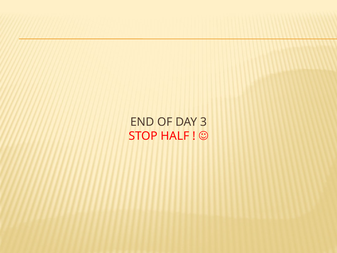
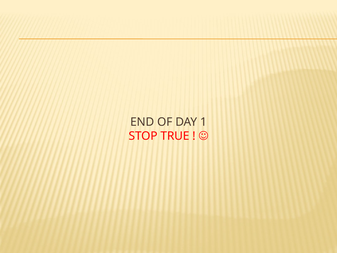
3: 3 -> 1
HALF: HALF -> TRUE
